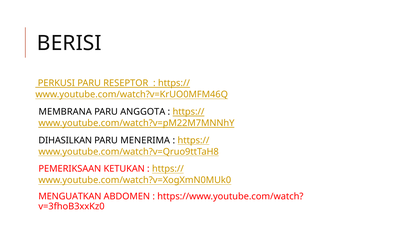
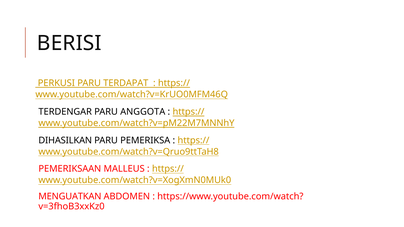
RESEPTOR: RESEPTOR -> TERDAPAT
MEMBRANA: MEMBRANA -> TERDENGAR
MENERIMA: MENERIMA -> PEMERIKSA
KETUKAN: KETUKAN -> MALLEUS
